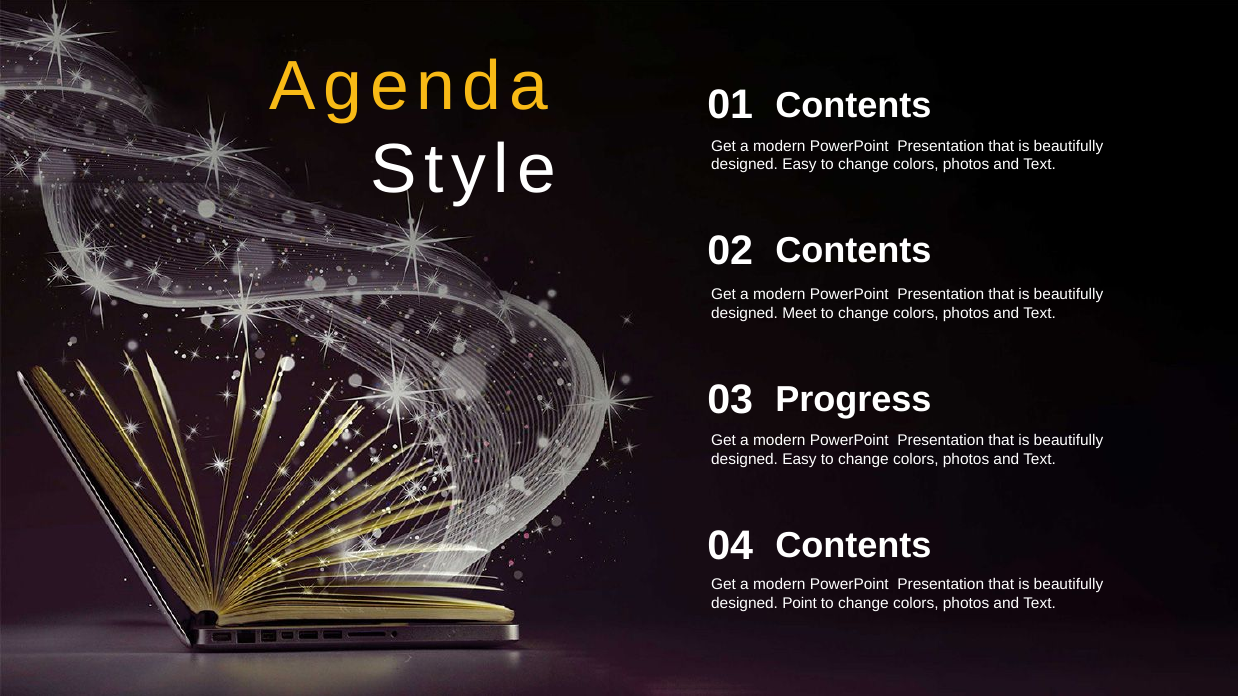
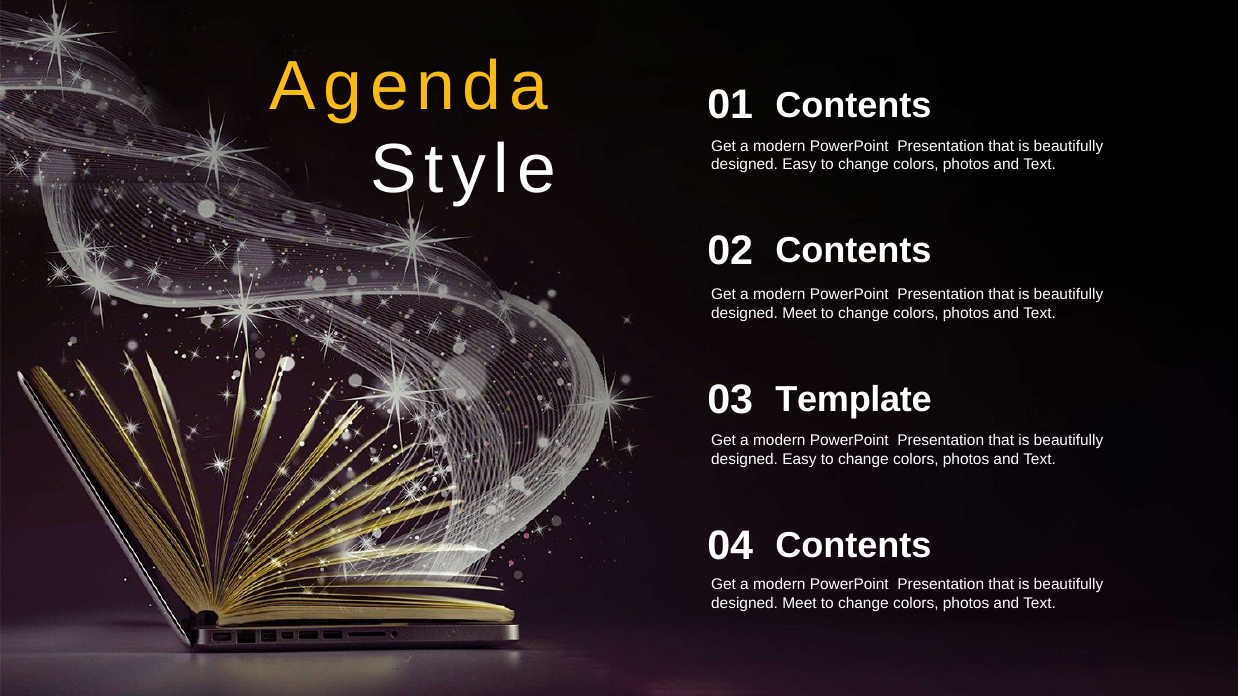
Progress: Progress -> Template
Point at (800, 603): Point -> Meet
